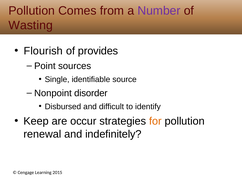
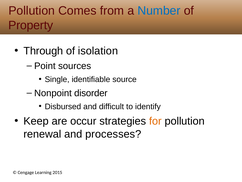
Number colour: purple -> blue
Wasting: Wasting -> Property
Flourish: Flourish -> Through
provides: provides -> isolation
indefinitely: indefinitely -> processes
